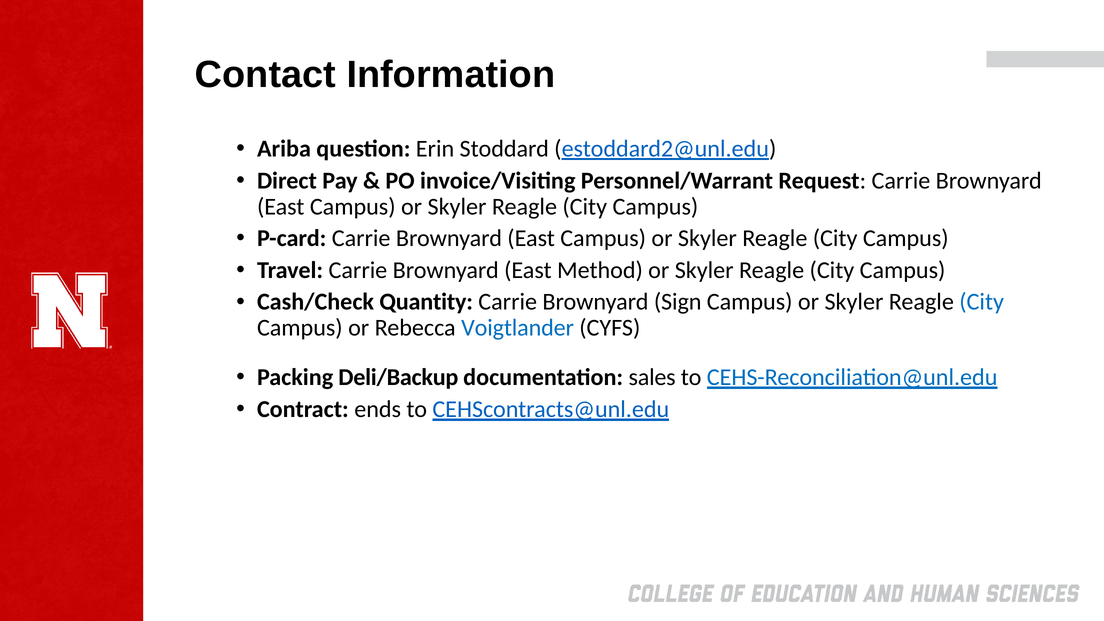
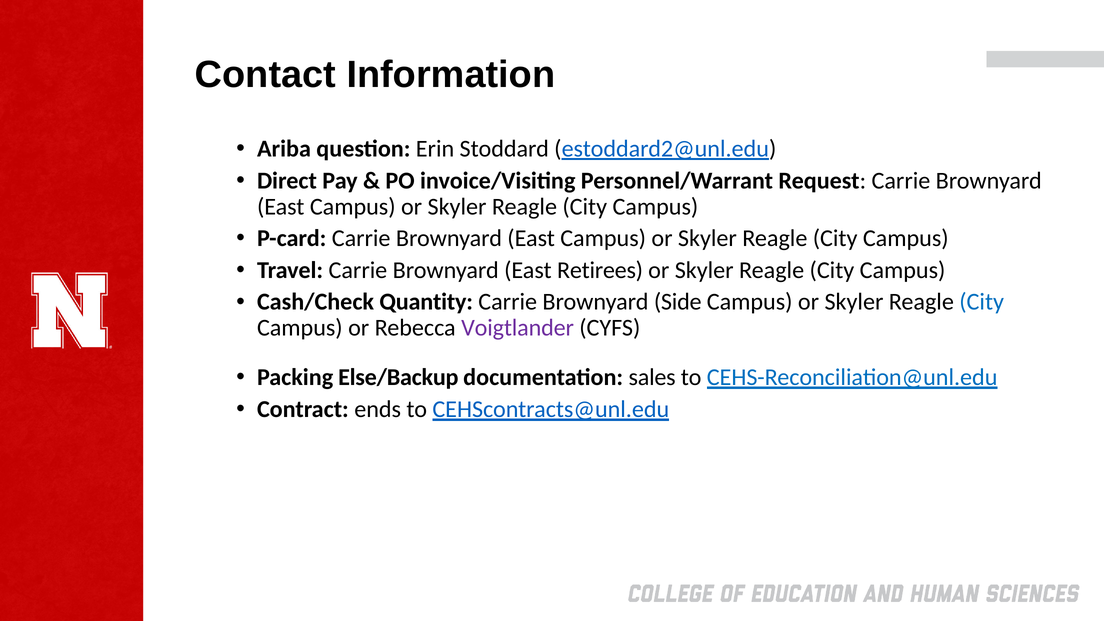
Method: Method -> Retirees
Sign: Sign -> Side
Voigtlander colour: blue -> purple
Deli/Backup: Deli/Backup -> Else/Backup
